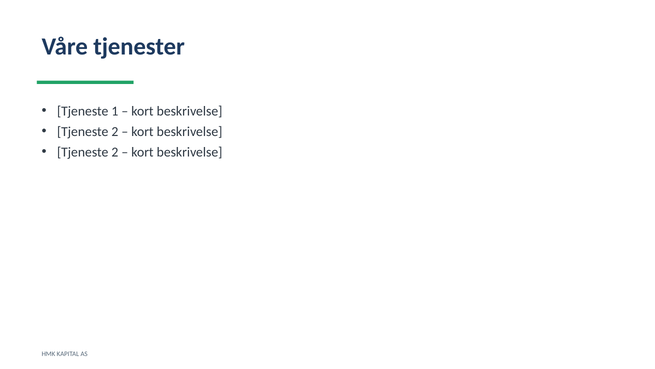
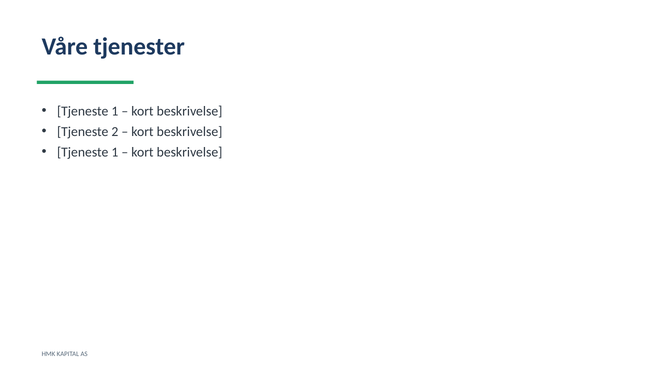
2 at (115, 152): 2 -> 1
